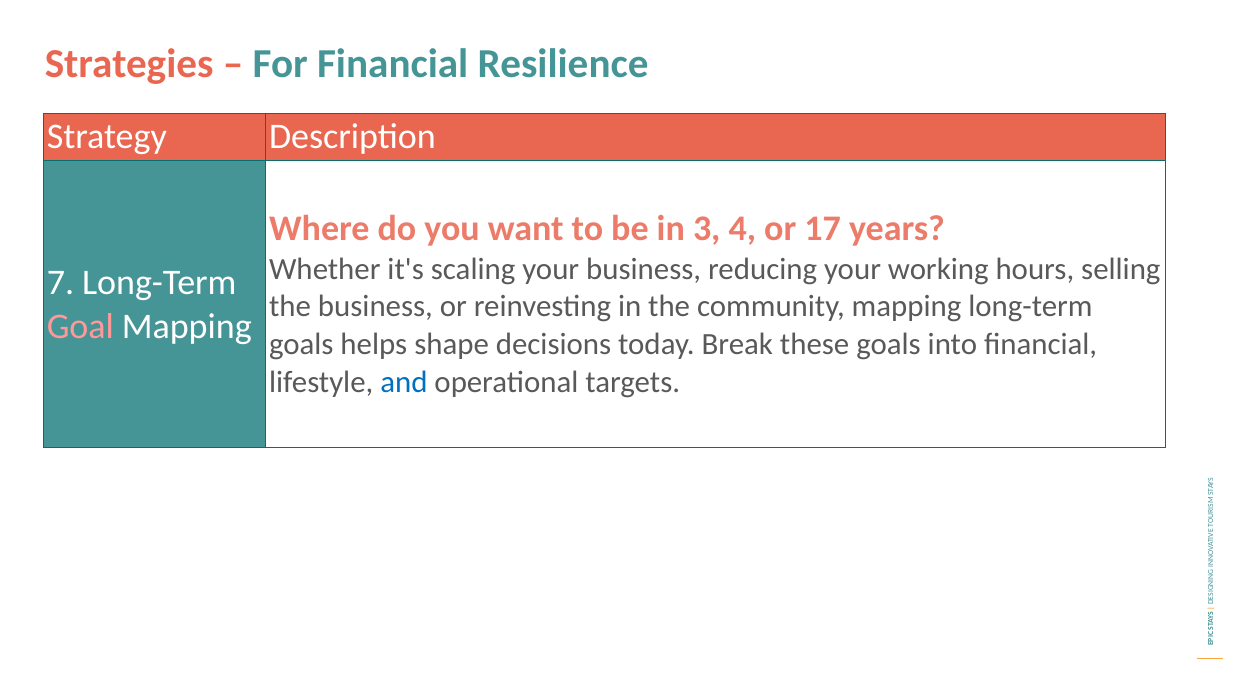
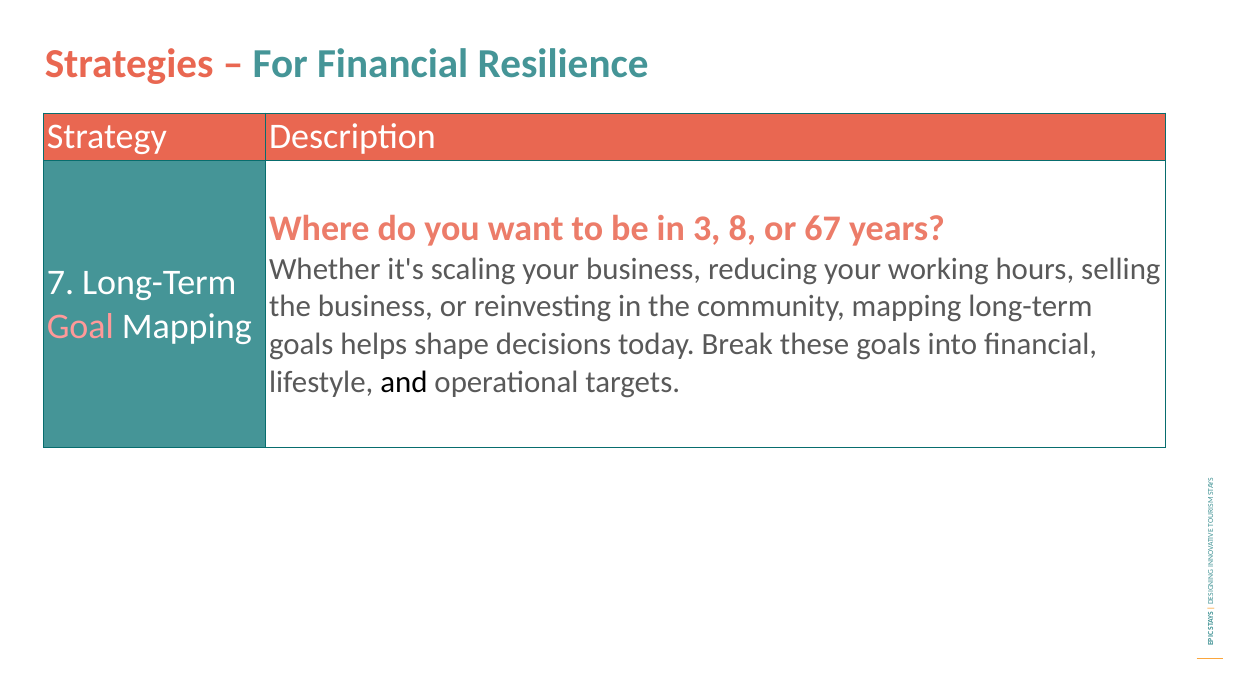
4: 4 -> 8
17: 17 -> 67
and colour: blue -> black
